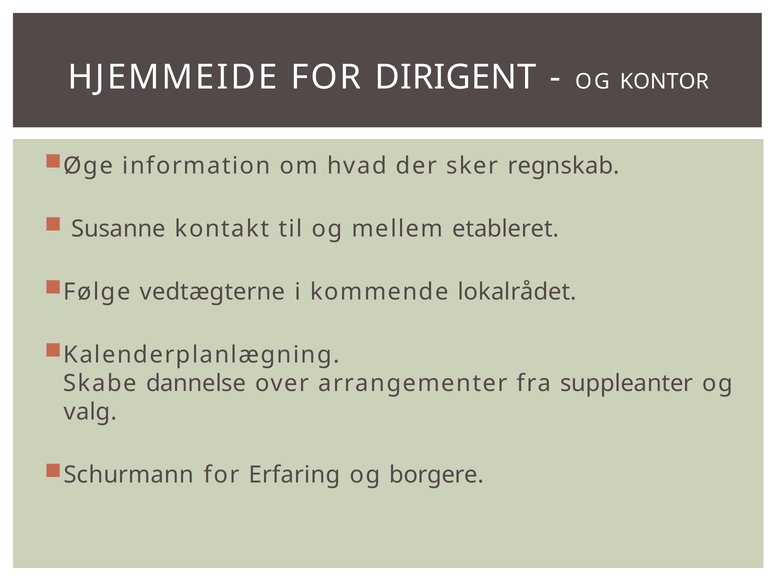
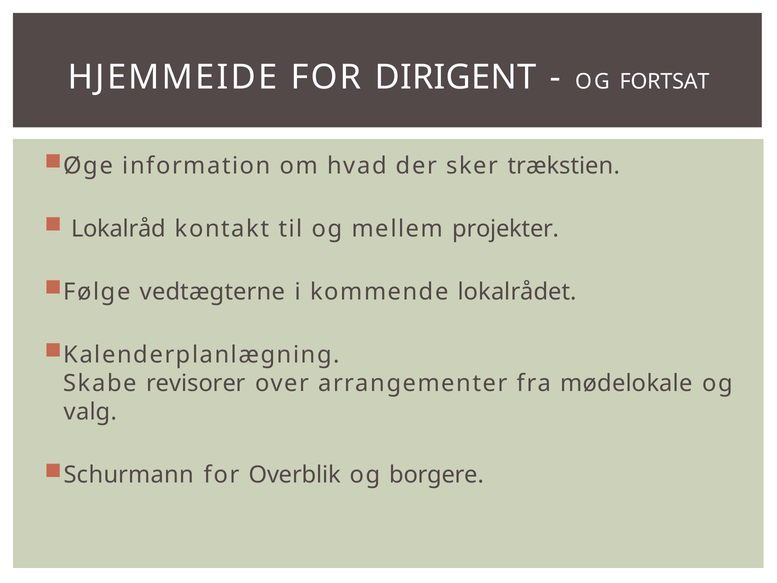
KONTOR: KONTOR -> FORTSAT
regnskab: regnskab -> trækstien
Susanne: Susanne -> Lokalråd
etableret: etableret -> projekter
dannelse: dannelse -> revisorer
suppleanter: suppleanter -> mødelokale
Erfaring: Erfaring -> Overblik
